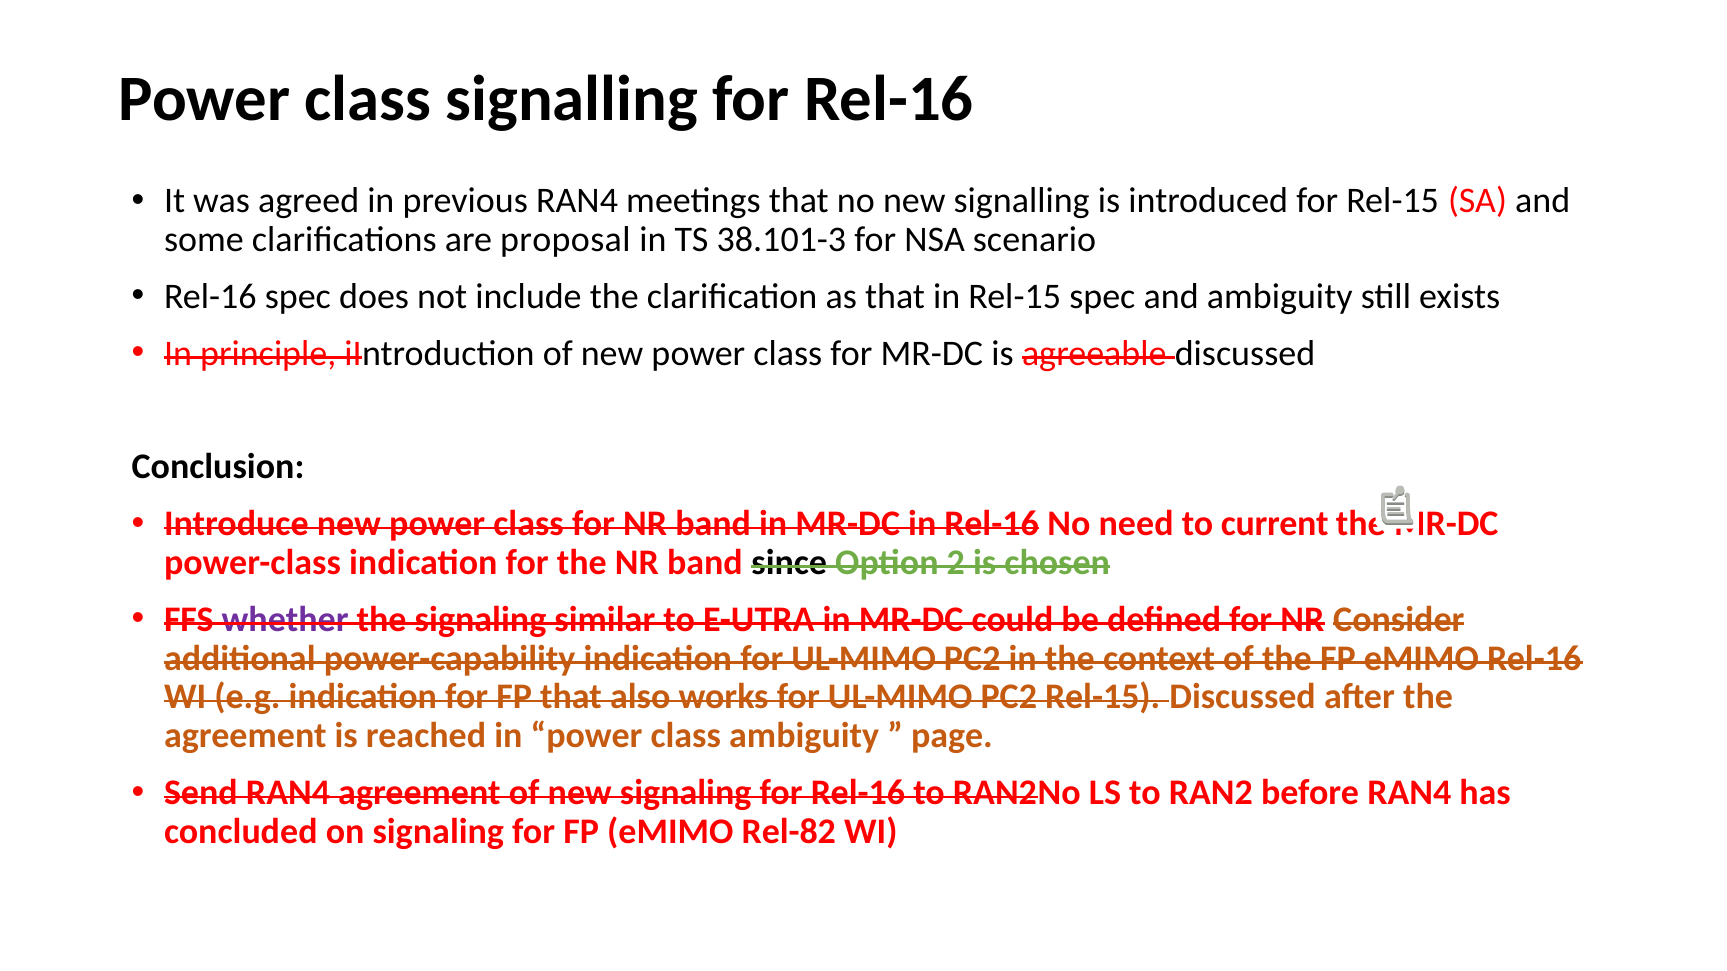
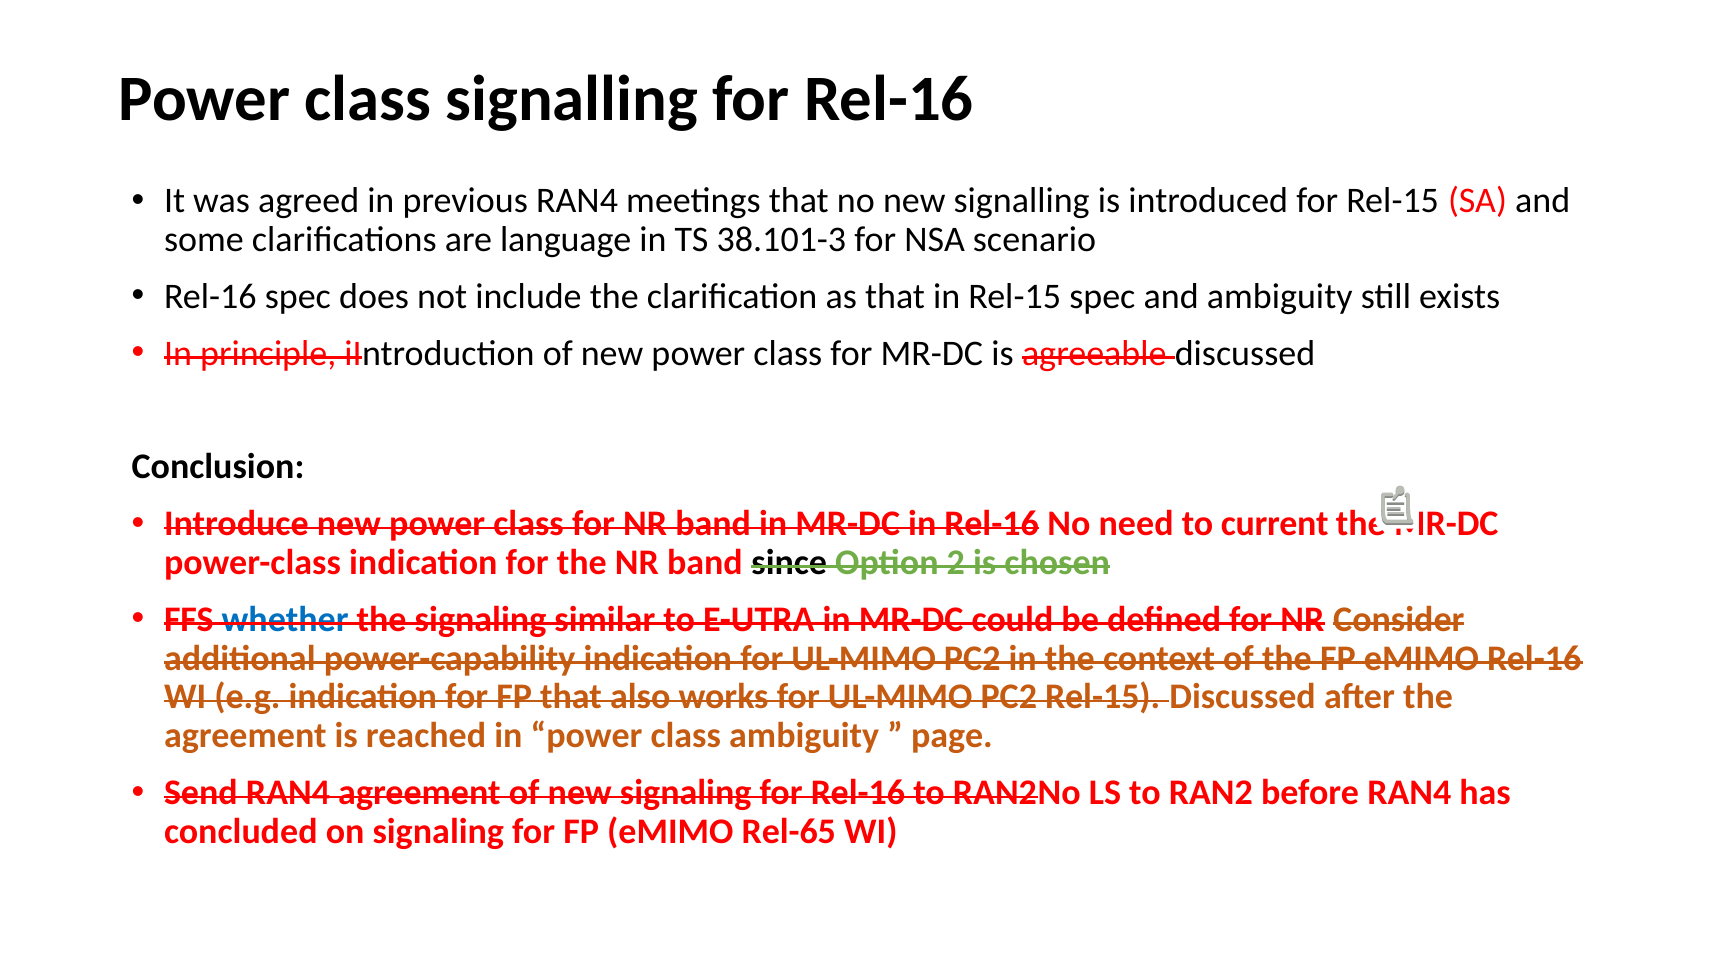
proposal: proposal -> language
whether colour: purple -> blue
Rel-82: Rel-82 -> Rel-65
